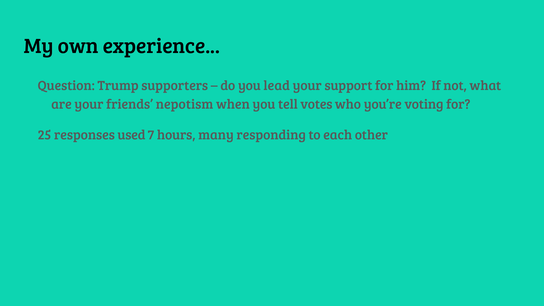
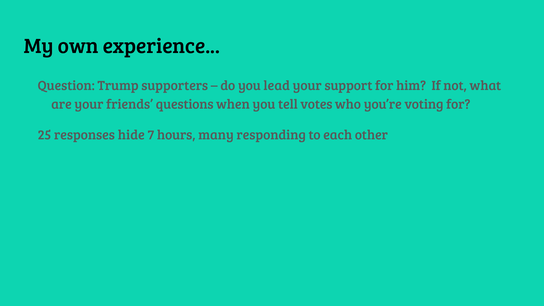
nepotism: nepotism -> questions
used: used -> hide
